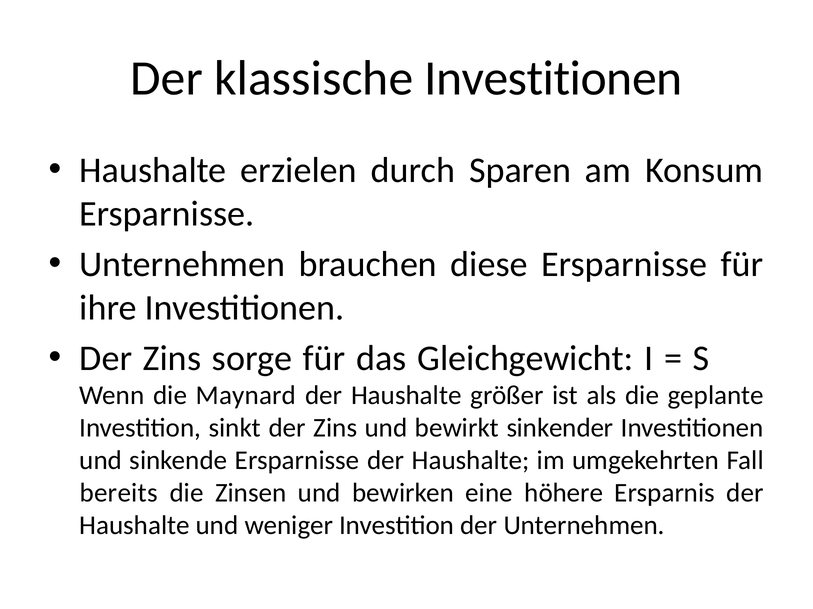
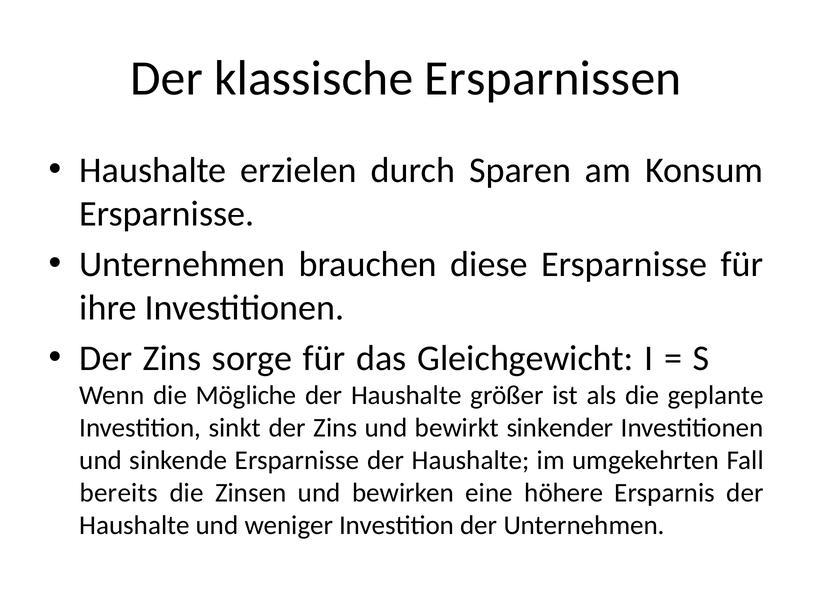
klassische Investitionen: Investitionen -> Ersparnissen
Maynard: Maynard -> Mögliche
